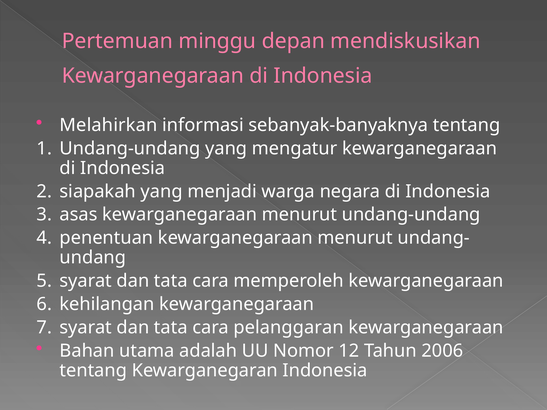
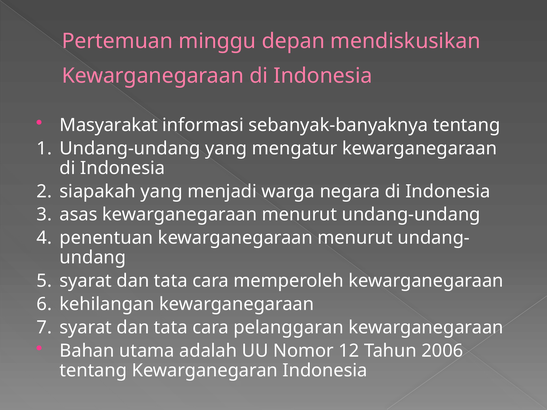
Melahirkan: Melahirkan -> Masyarakat
